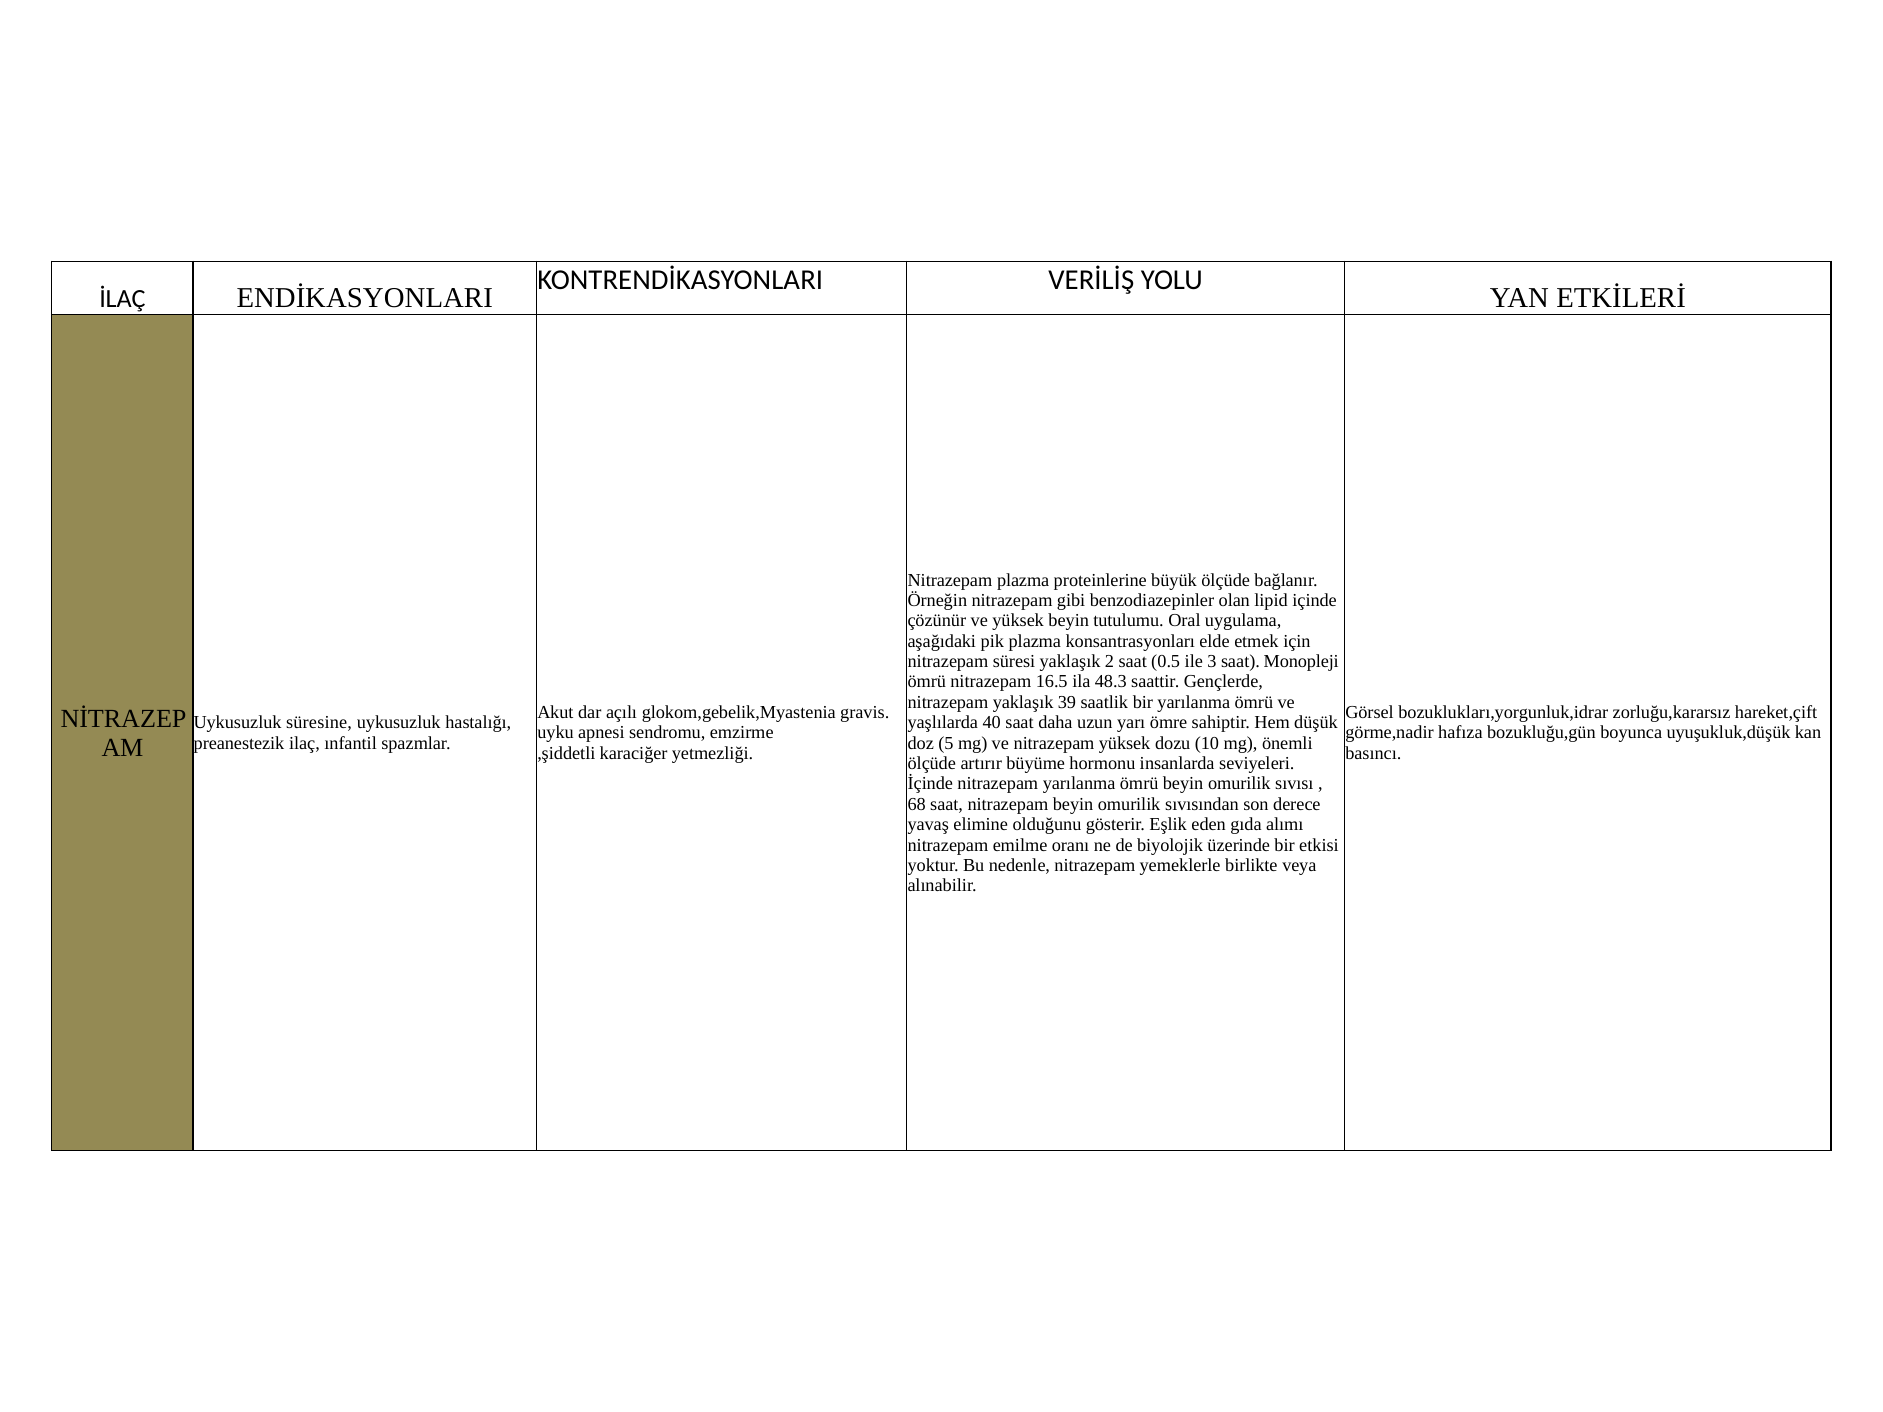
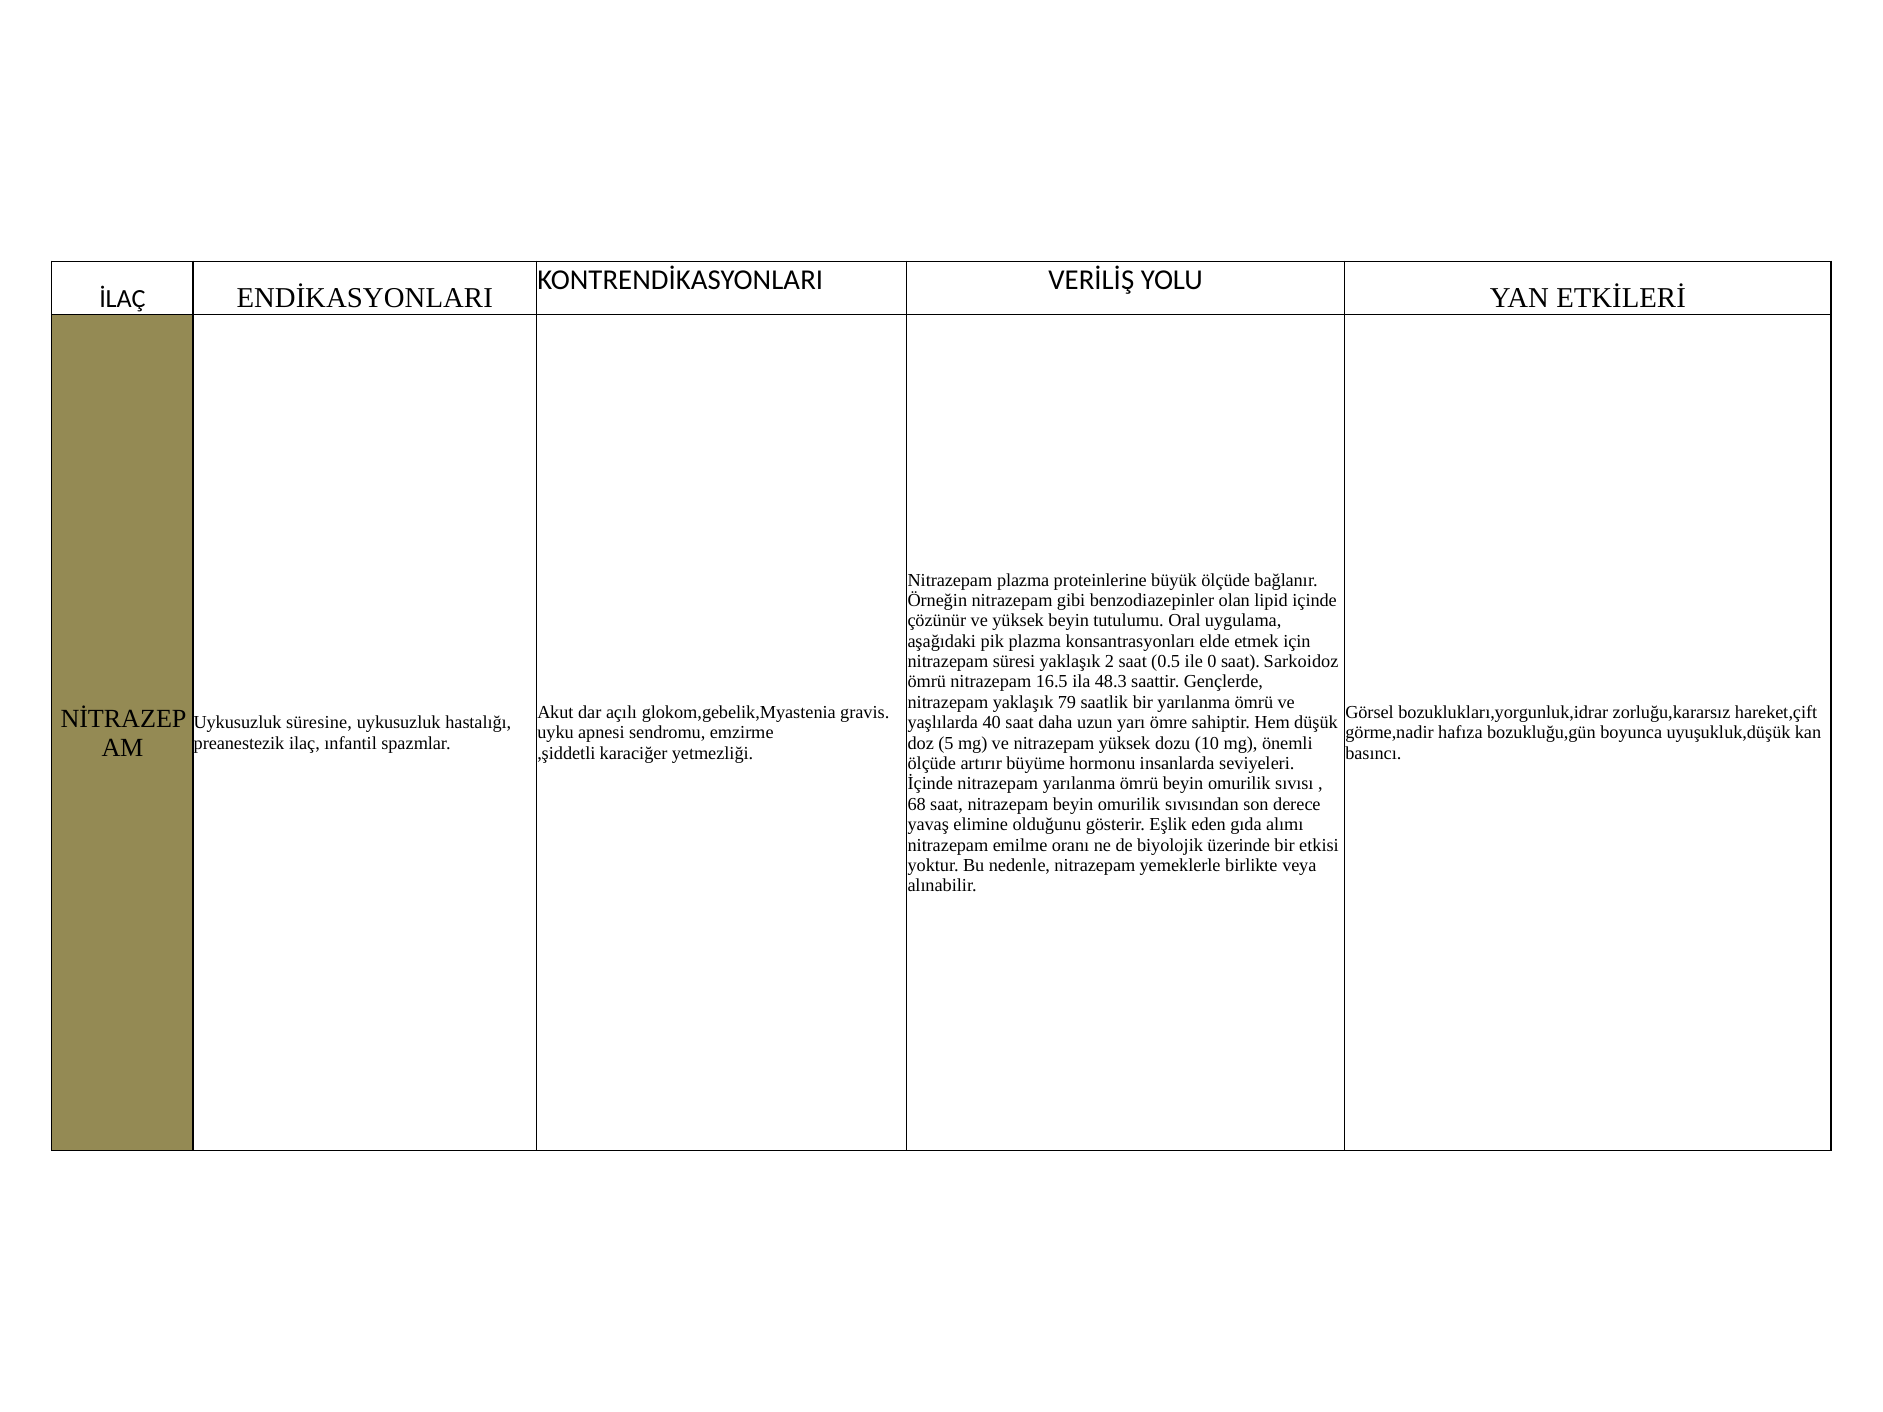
3: 3 -> 0
Monopleji: Monopleji -> Sarkoidoz
39: 39 -> 79
